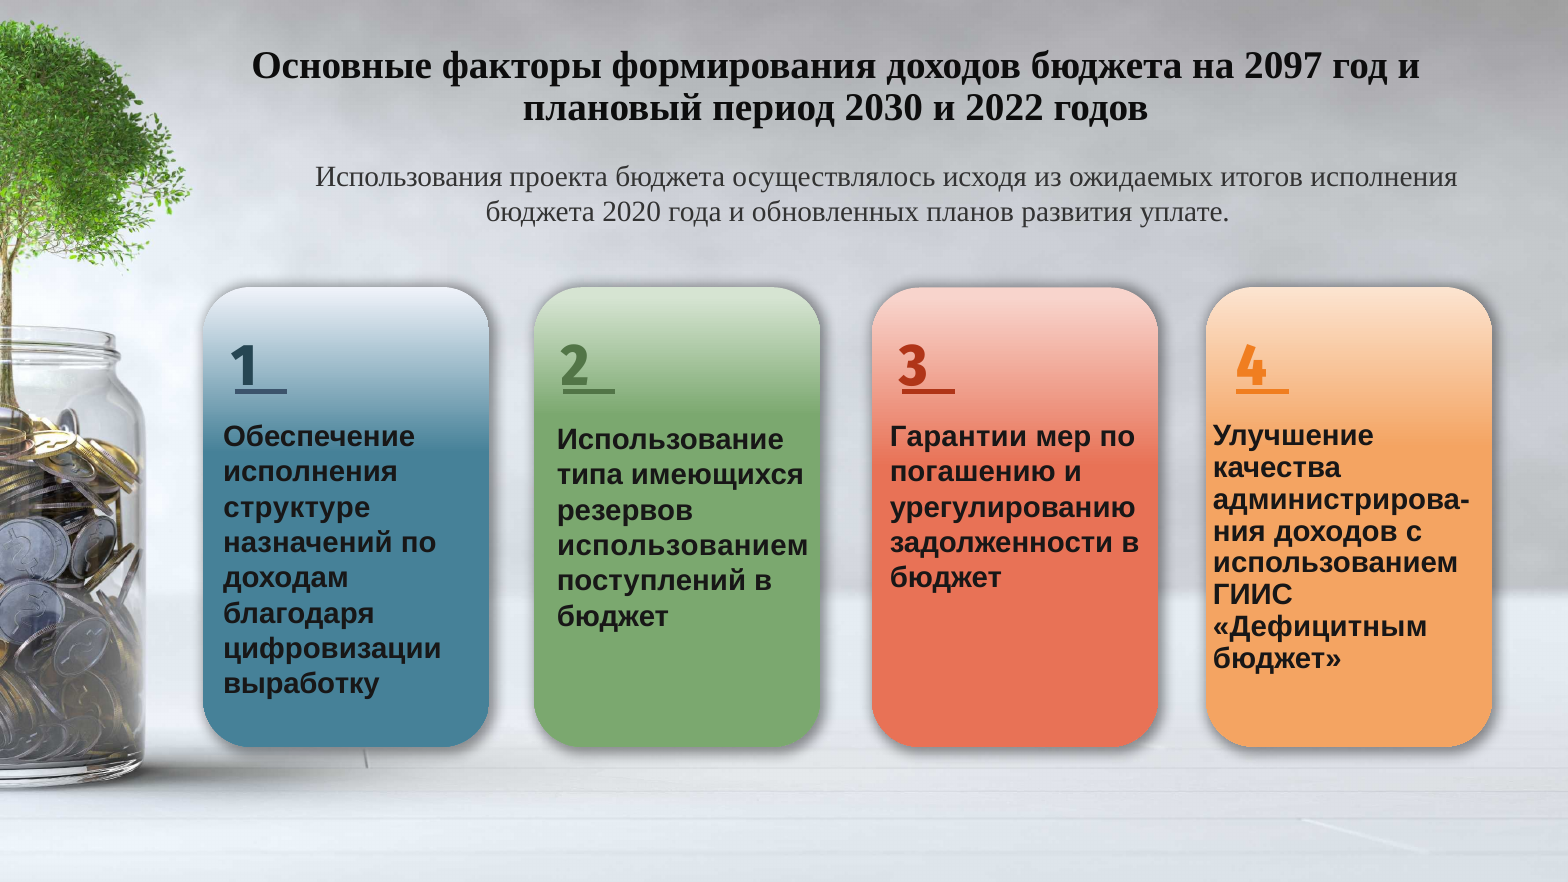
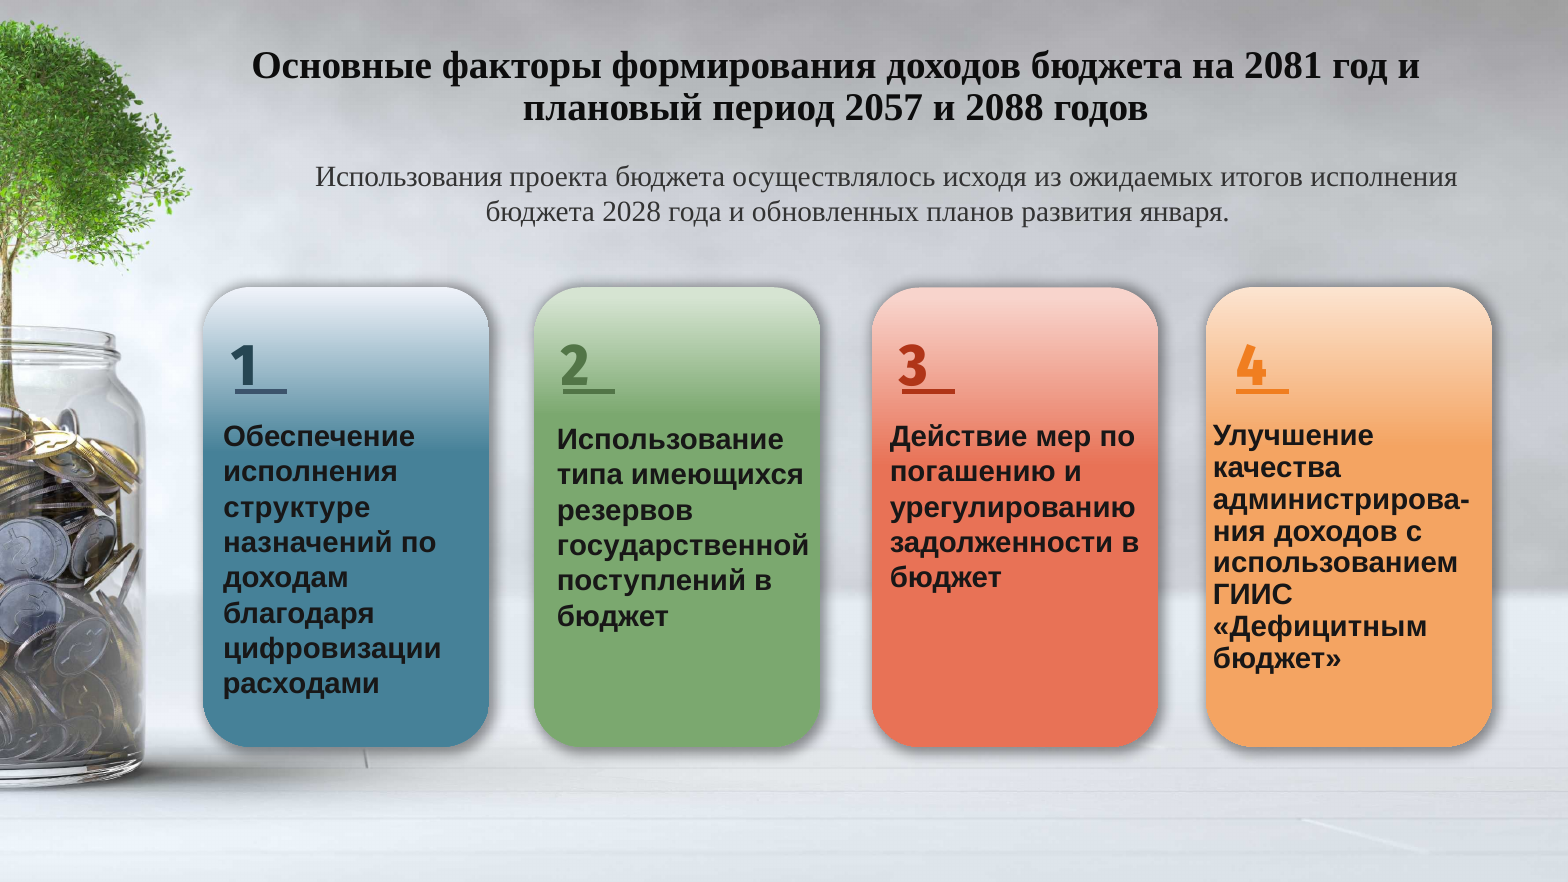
2097: 2097 -> 2081
2030: 2030 -> 2057
2022: 2022 -> 2088
2020: 2020 -> 2028
уплате: уплате -> января
Гарантии: Гарантии -> Действие
использованием at (683, 546): использованием -> государственной
выработку: выработку -> расходами
